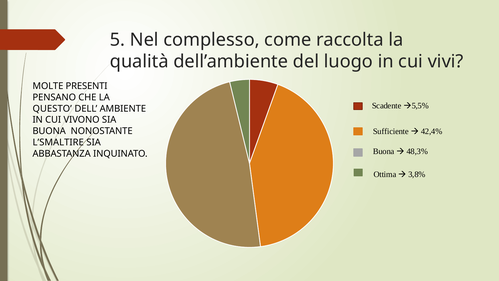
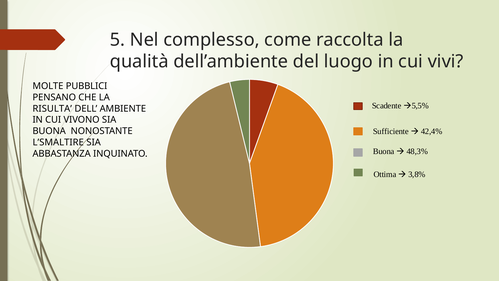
PRESENTI: PRESENTI -> PUBBLICI
QUESTO: QUESTO -> RISULTA
